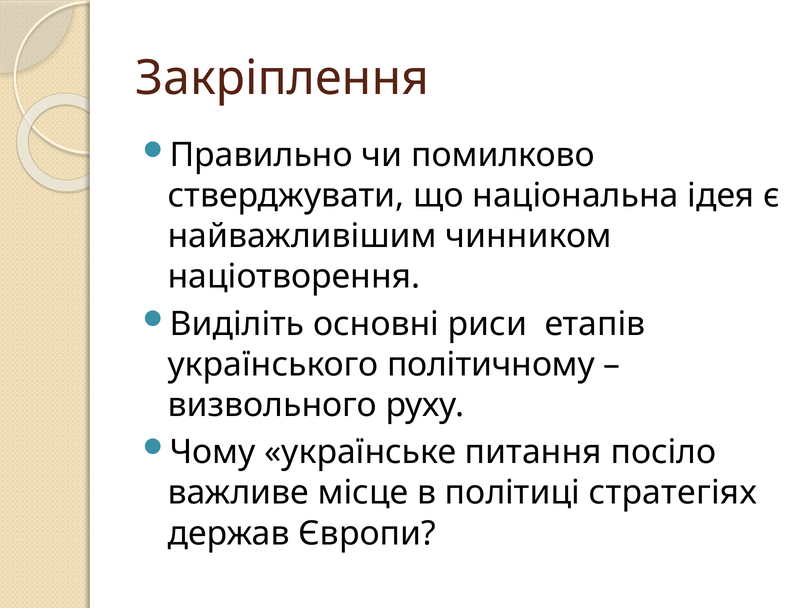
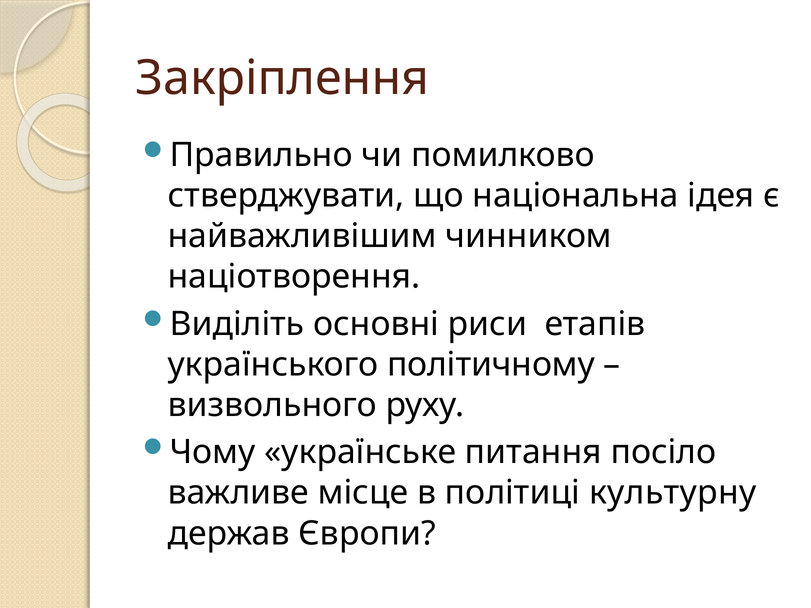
стратегіях: стратегіях -> культурну
